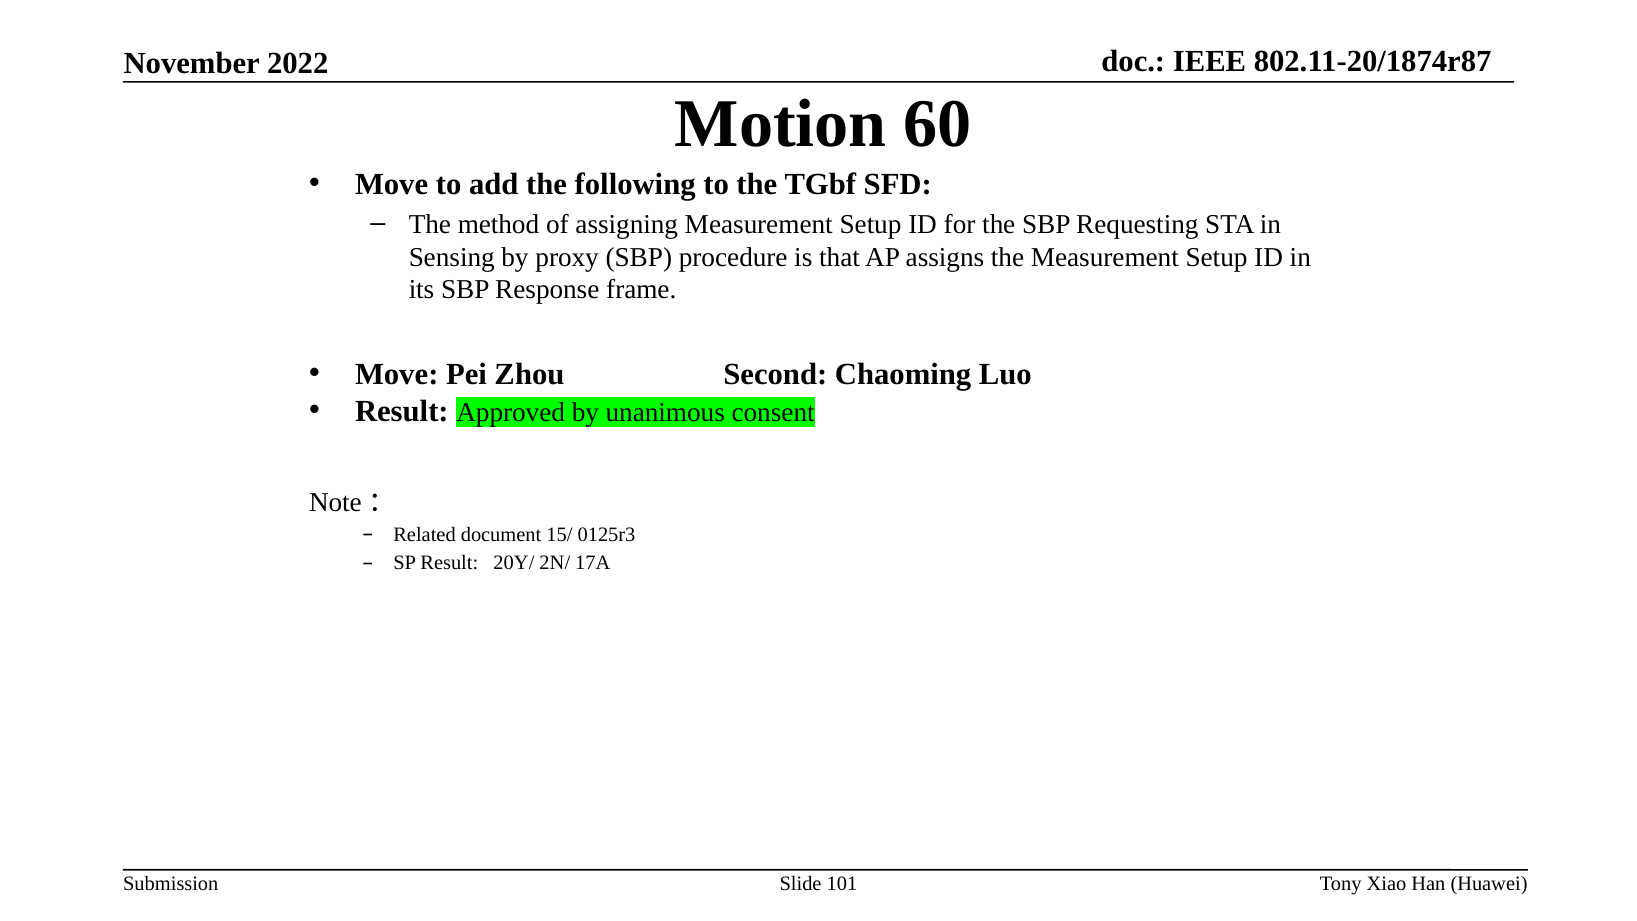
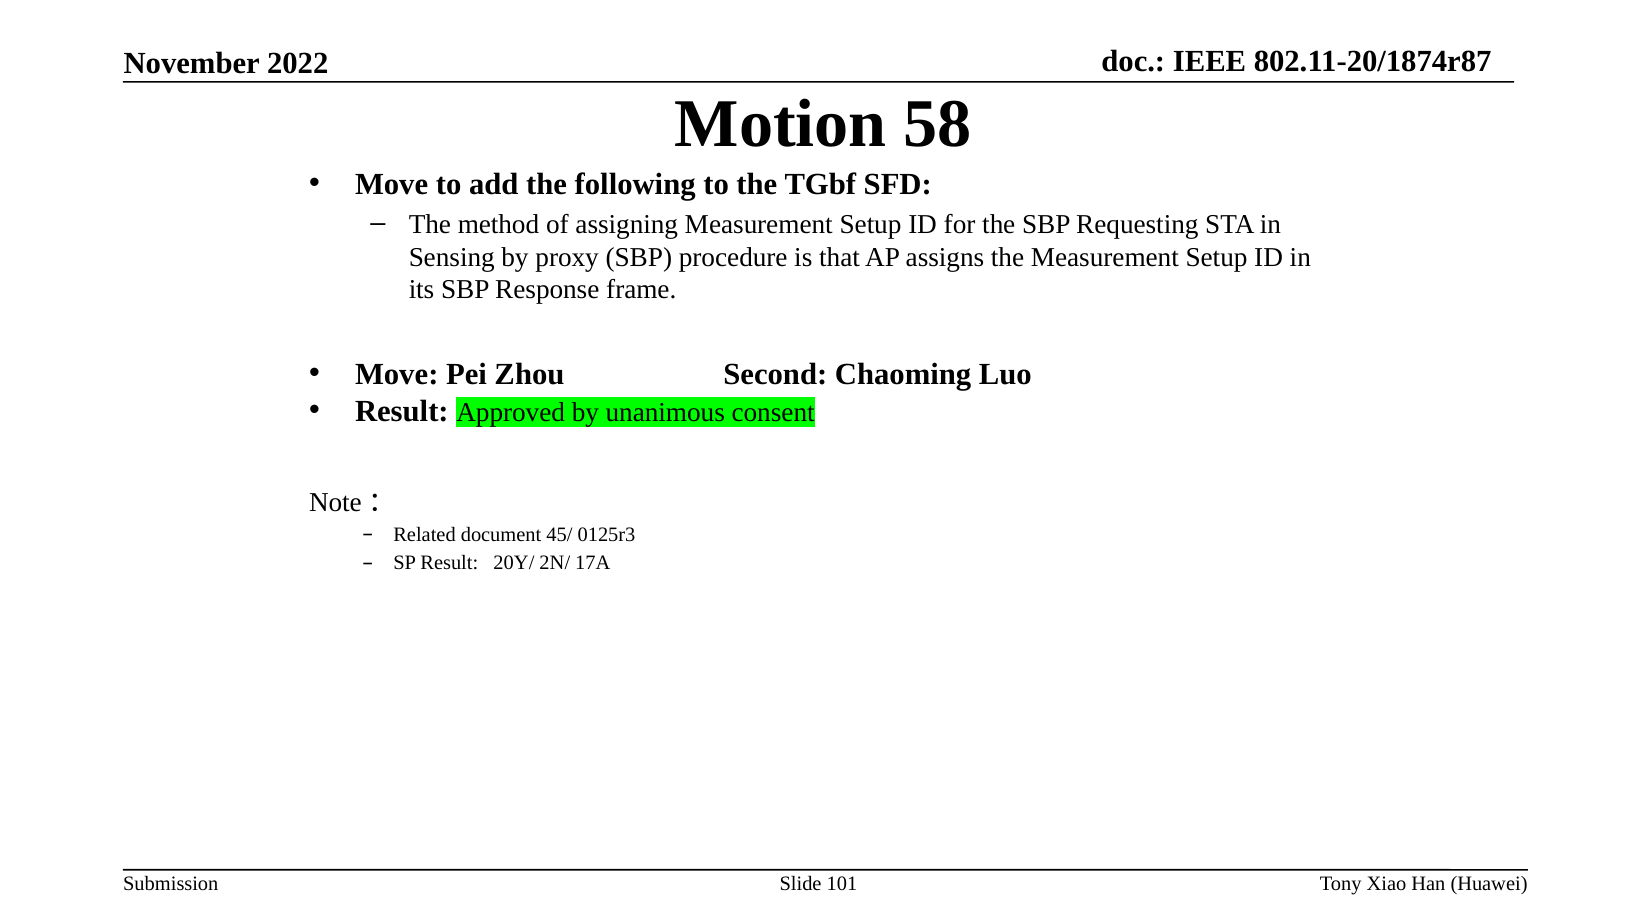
60: 60 -> 58
15/: 15/ -> 45/
